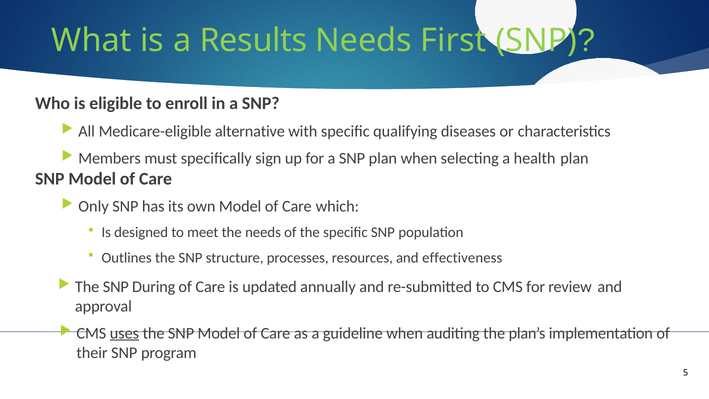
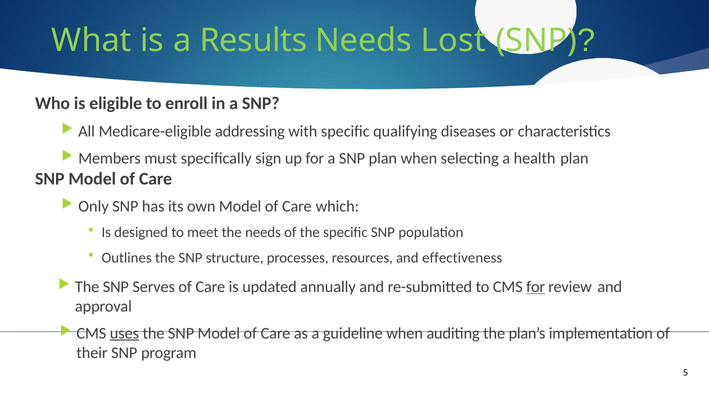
First: First -> Lost
alternative: alternative -> addressing
During: During -> Serves
for at (536, 287) underline: none -> present
